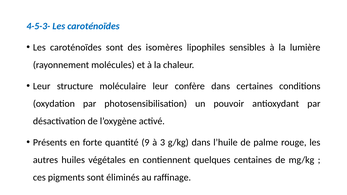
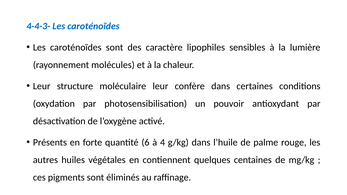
4-5-3-: 4-5-3- -> 4-4-3-
isomères: isomères -> caractère
9: 9 -> 6
3: 3 -> 4
